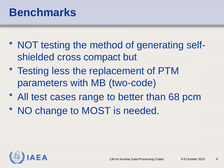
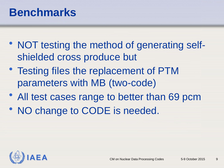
compact: compact -> produce
less: less -> files
68: 68 -> 69
MOST: MOST -> CODE
